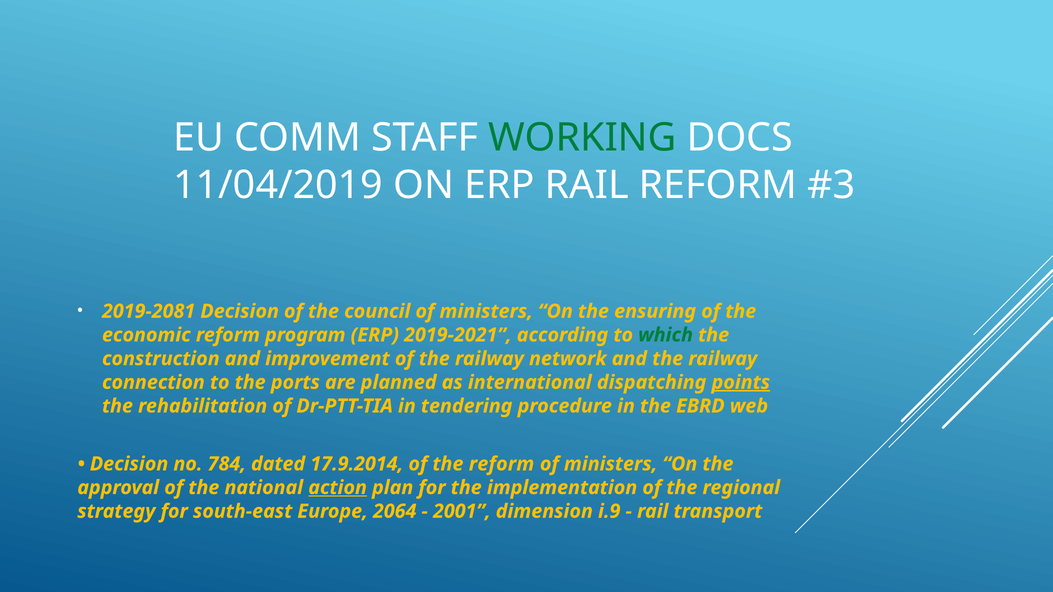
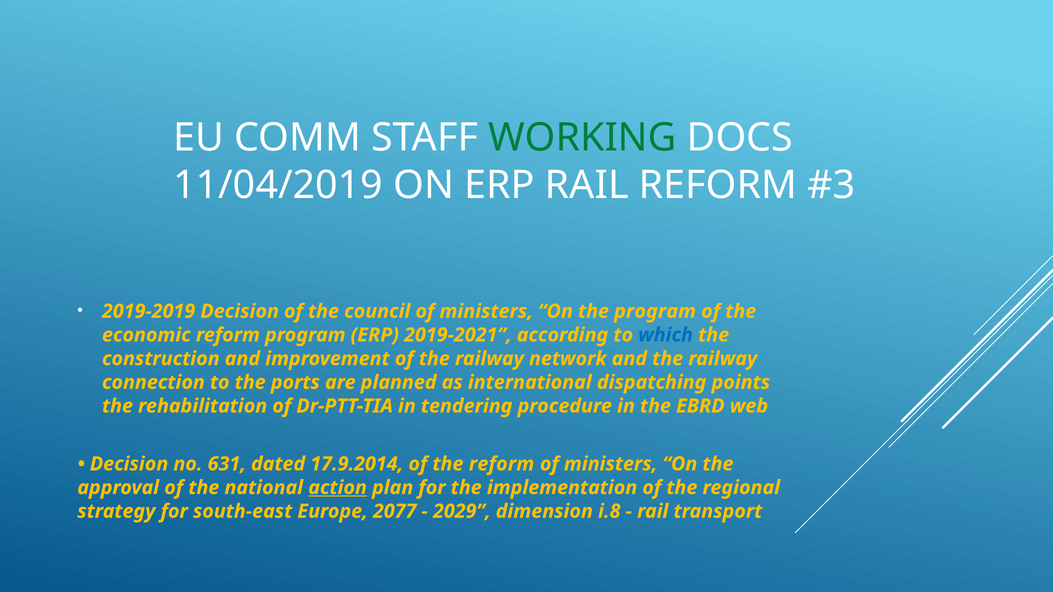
2019-2081: 2019-2081 -> 2019-2019
the ensuring: ensuring -> program
which colour: green -> blue
points underline: present -> none
784: 784 -> 631
2064: 2064 -> 2077
2001: 2001 -> 2029
i.9: i.9 -> i.8
